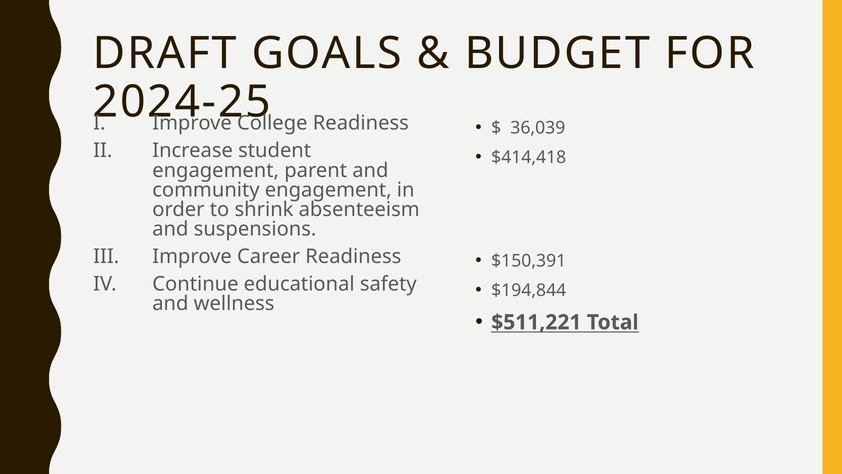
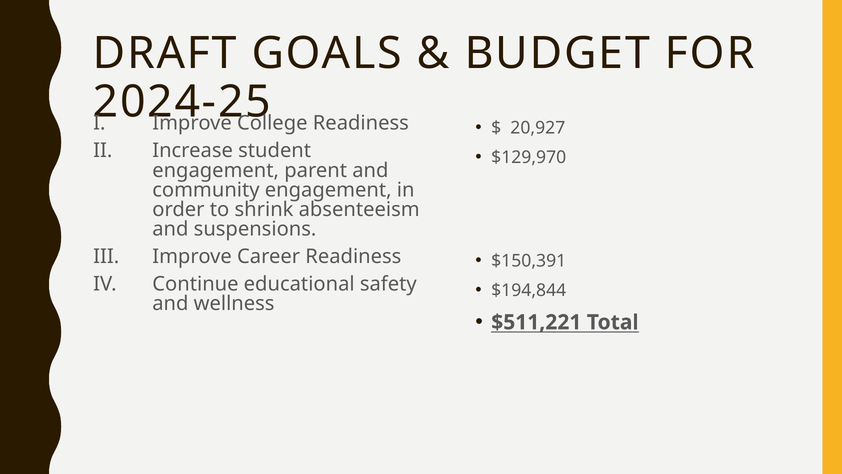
36,039: 36,039 -> 20,927
$414,418: $414,418 -> $129,970
